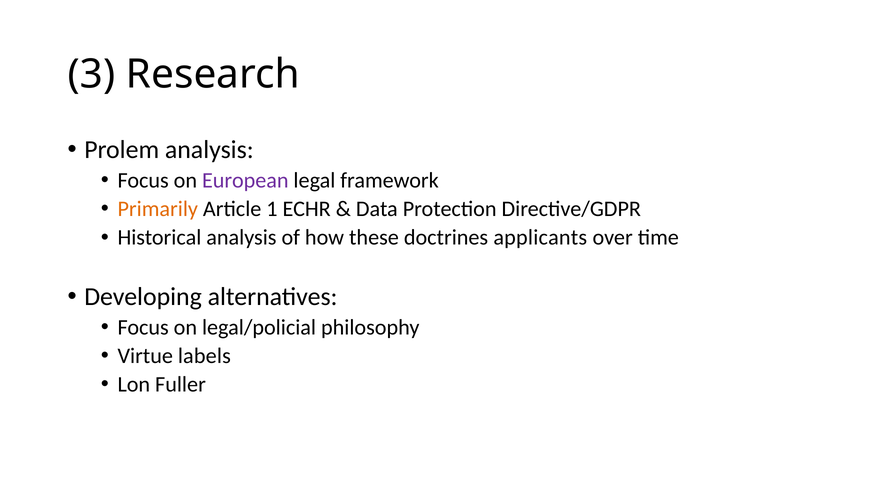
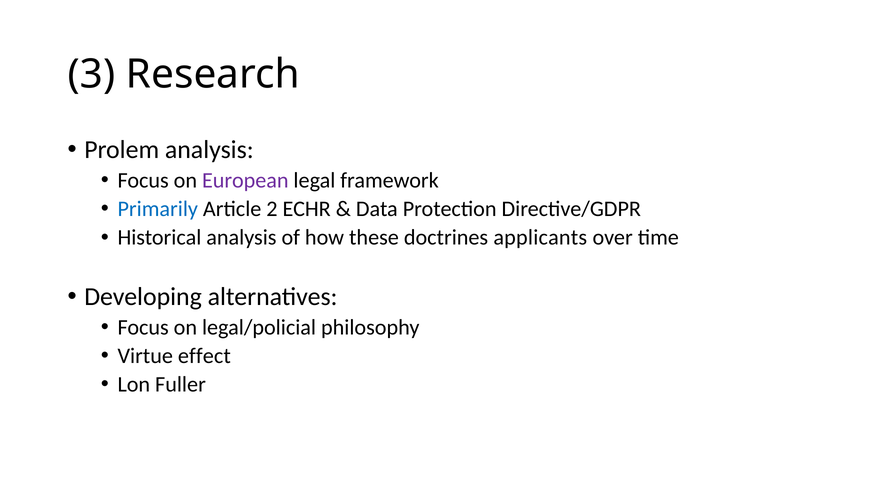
Primarily colour: orange -> blue
1: 1 -> 2
labels: labels -> effect
